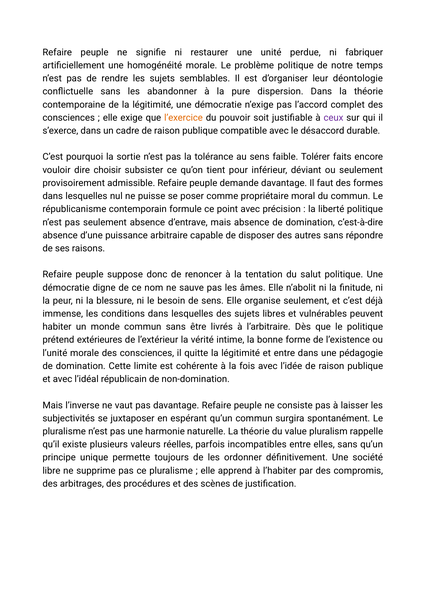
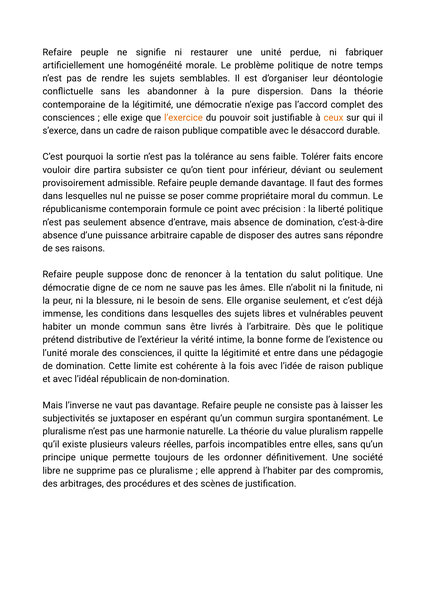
ceux colour: purple -> orange
choisir: choisir -> partira
extérieures: extérieures -> distributive
